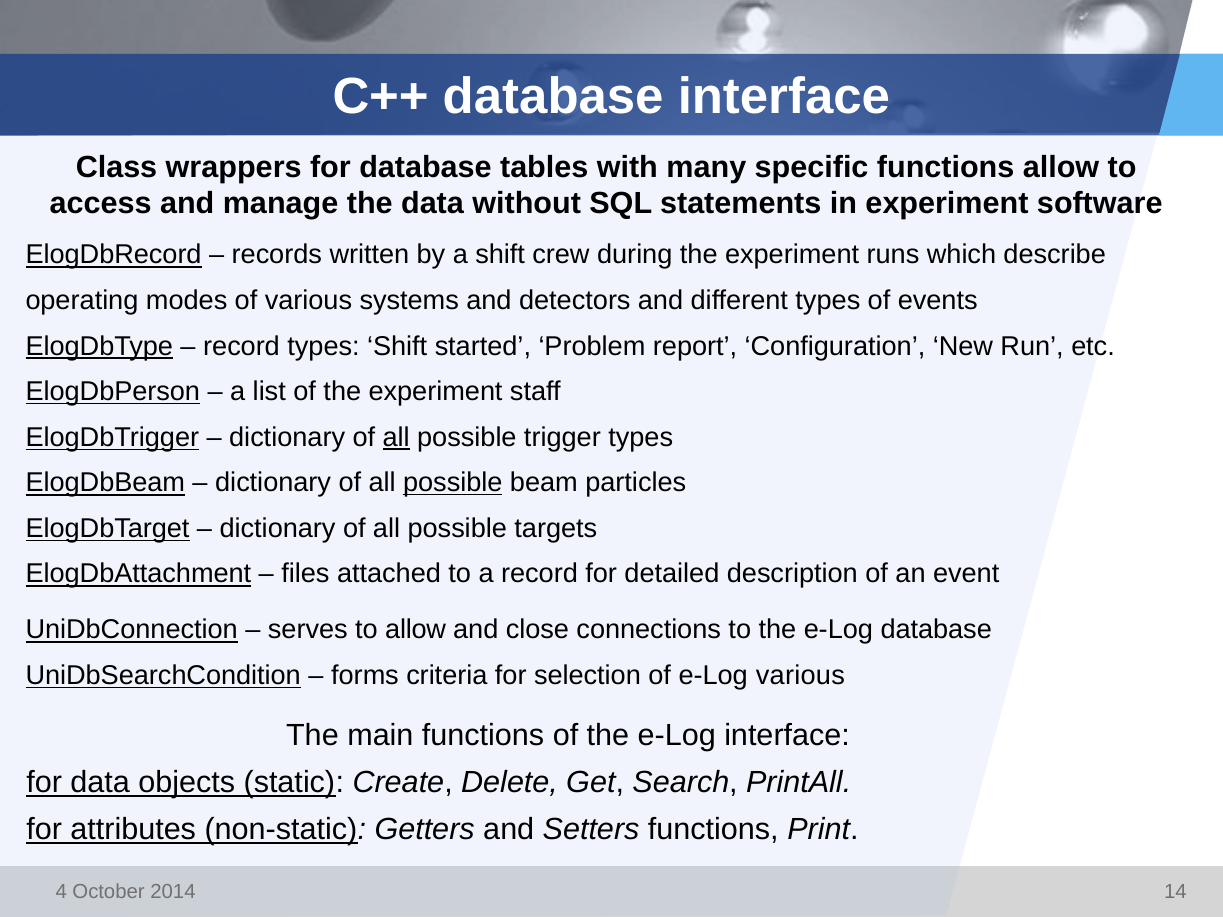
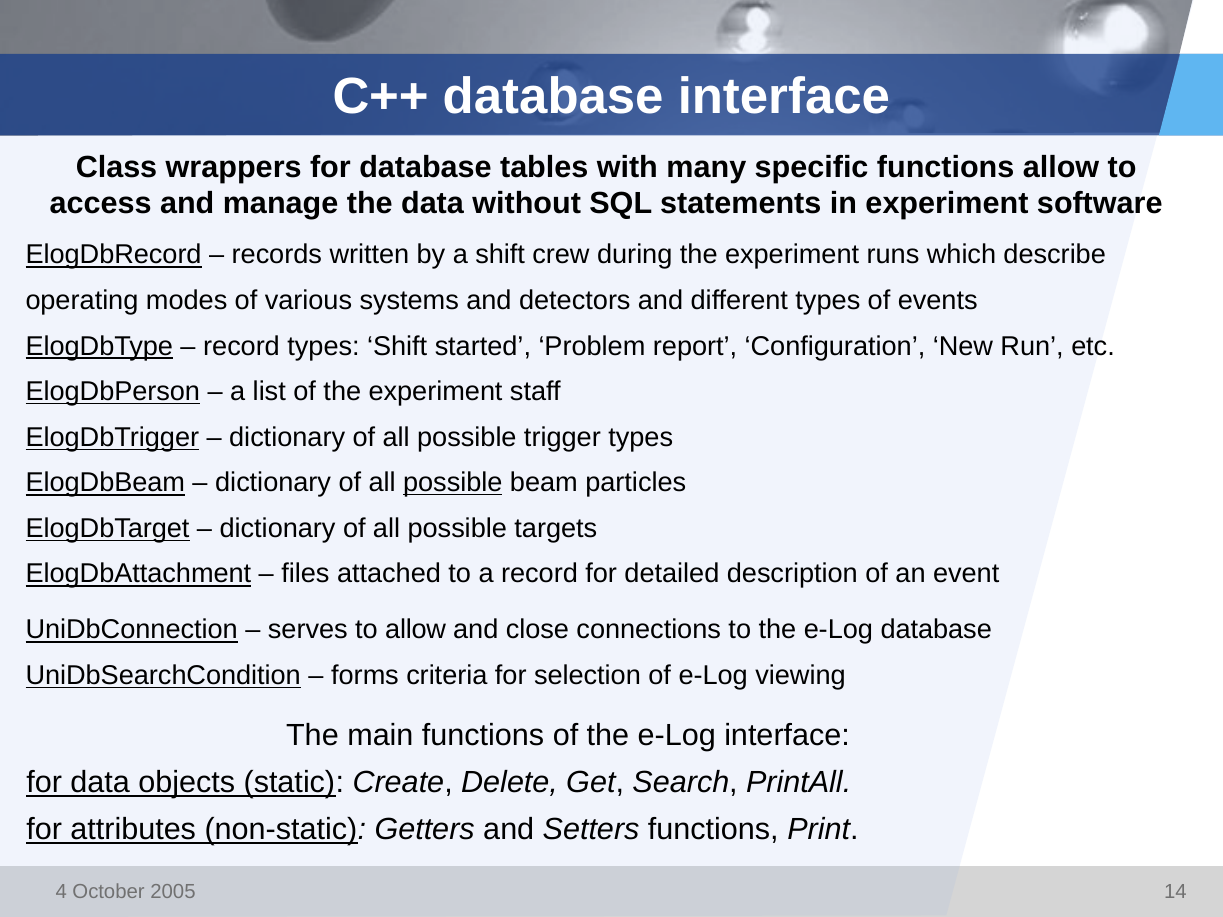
all at (396, 437) underline: present -> none
e-Log various: various -> viewing
2014: 2014 -> 2005
